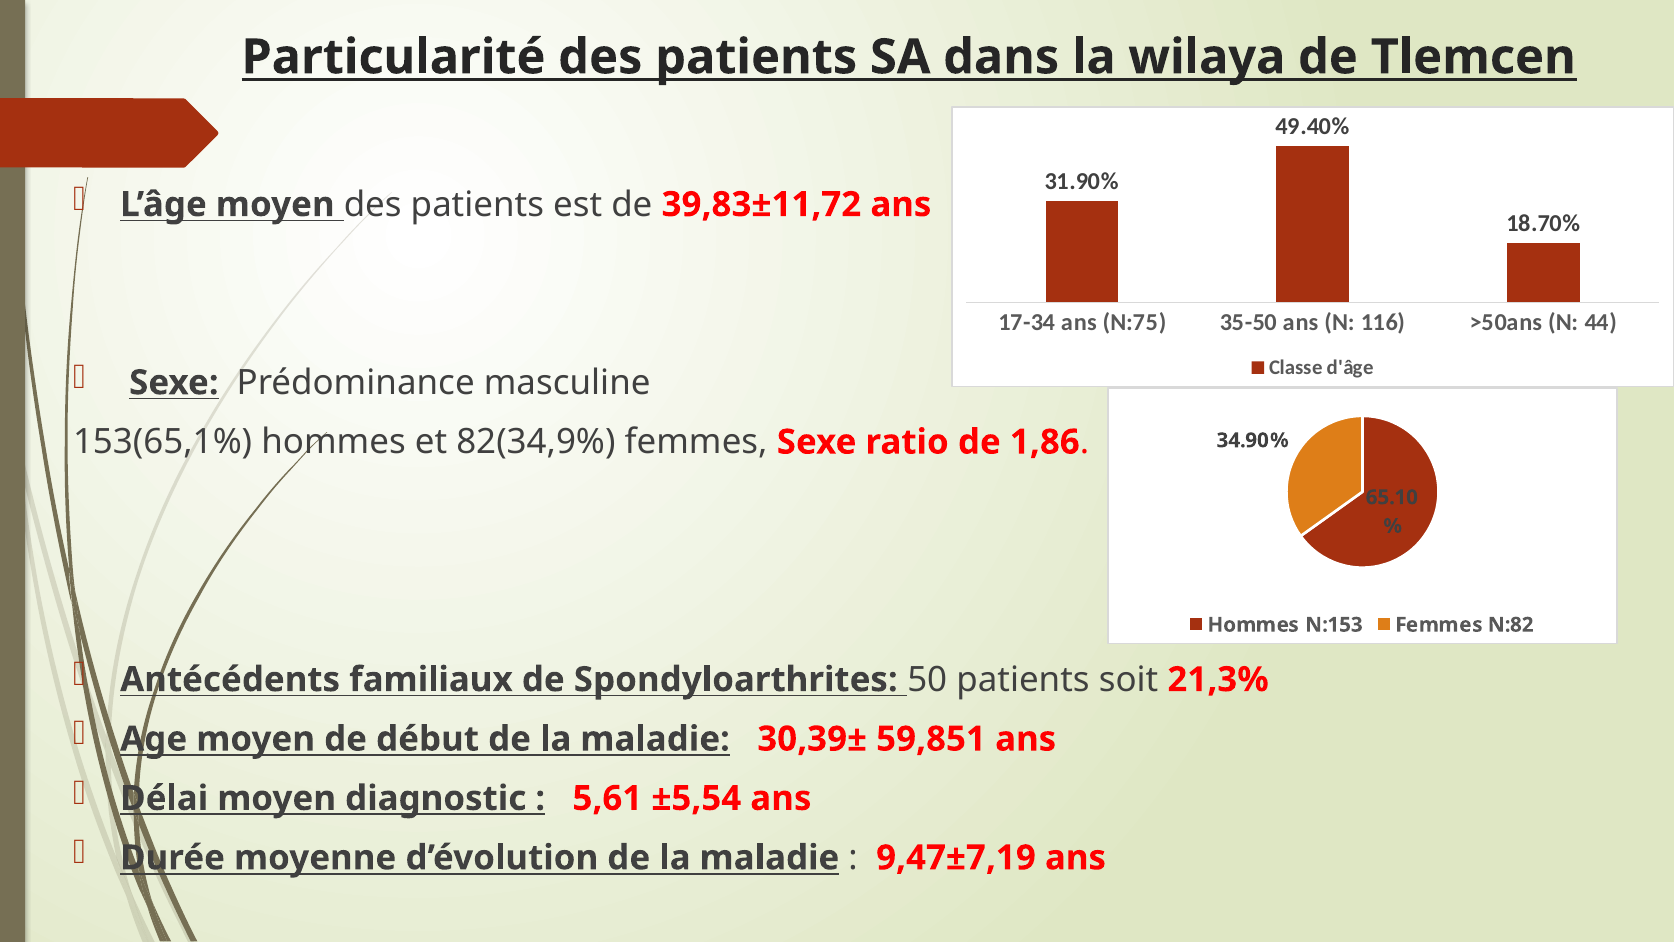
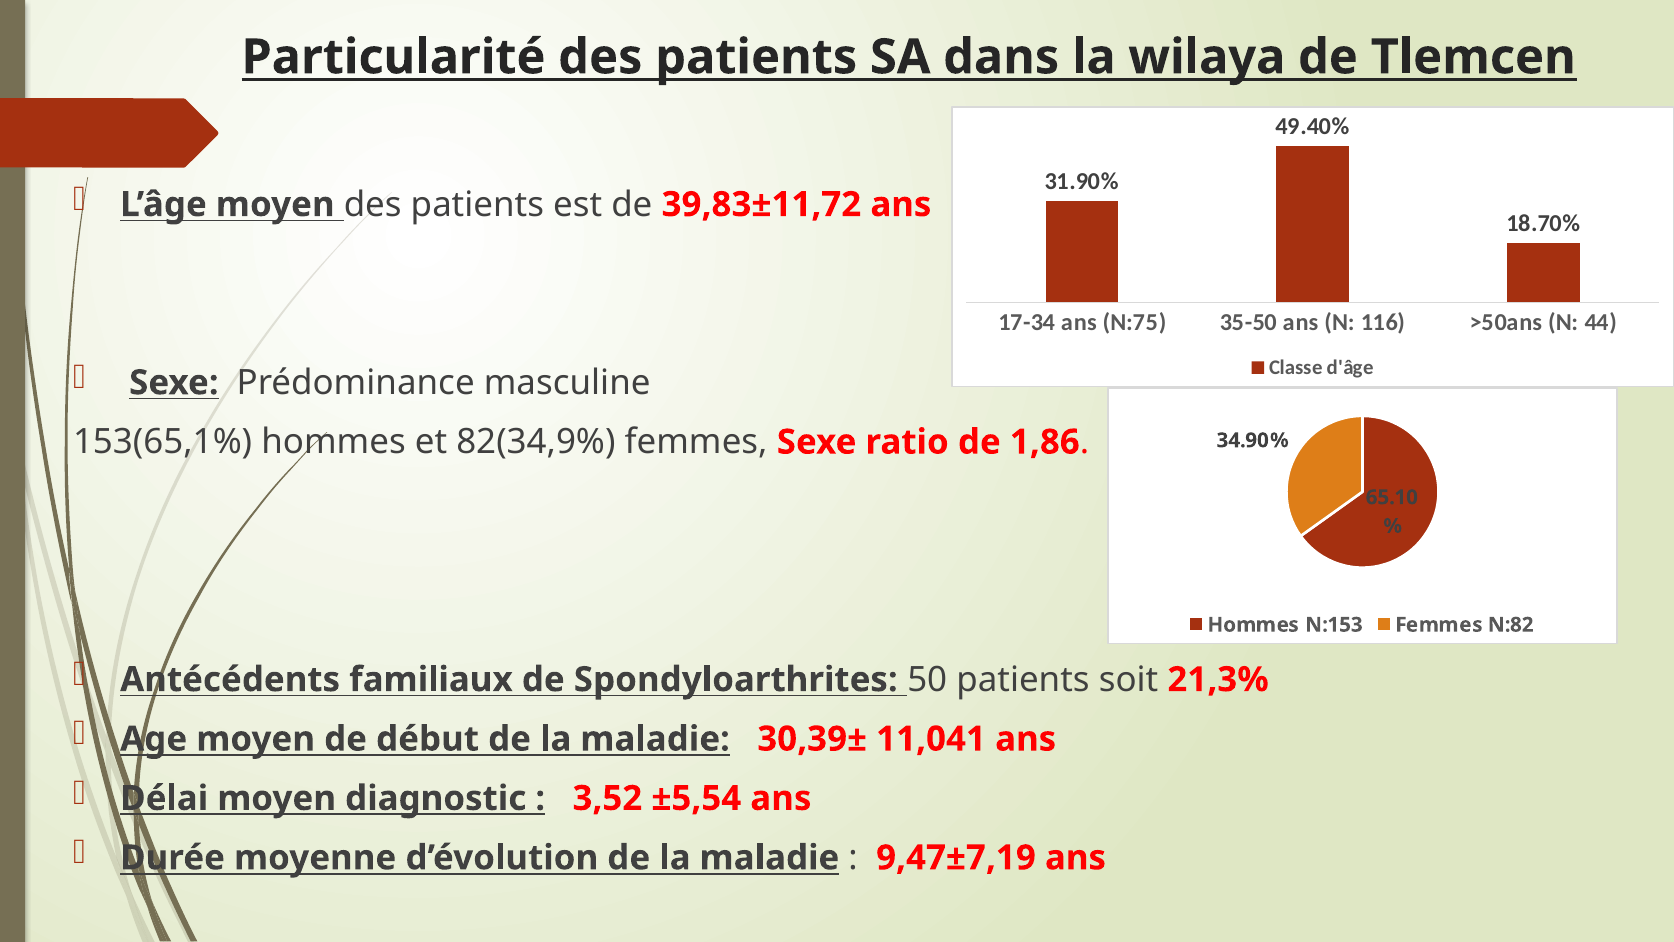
59,851: 59,851 -> 11,041
5,61: 5,61 -> 3,52
